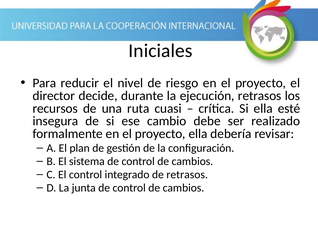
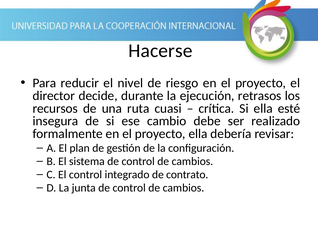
Iniciales: Iniciales -> Hacerse
de retrasos: retrasos -> contrato
